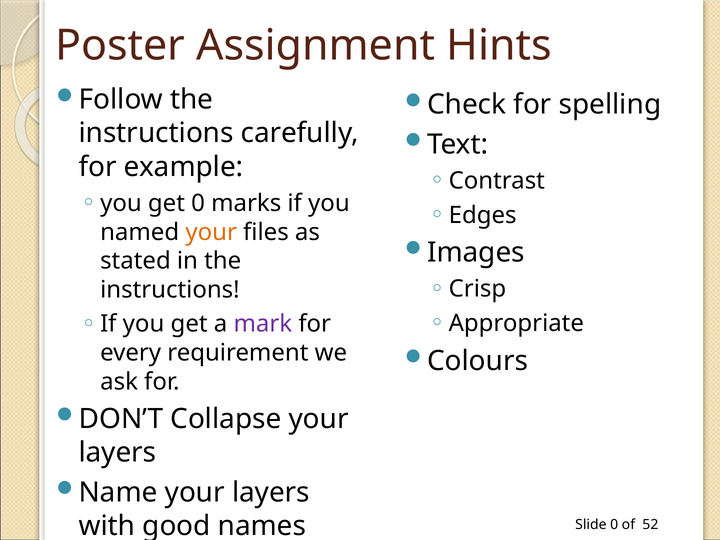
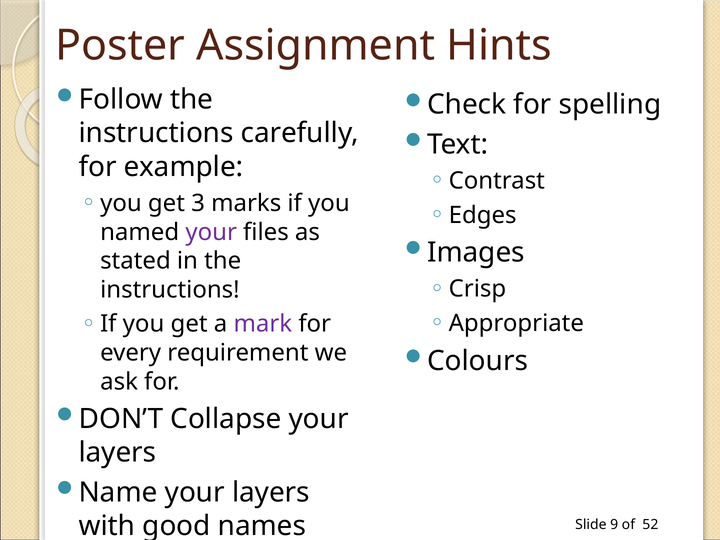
get 0: 0 -> 3
your at (211, 232) colour: orange -> purple
0 at (614, 525): 0 -> 9
